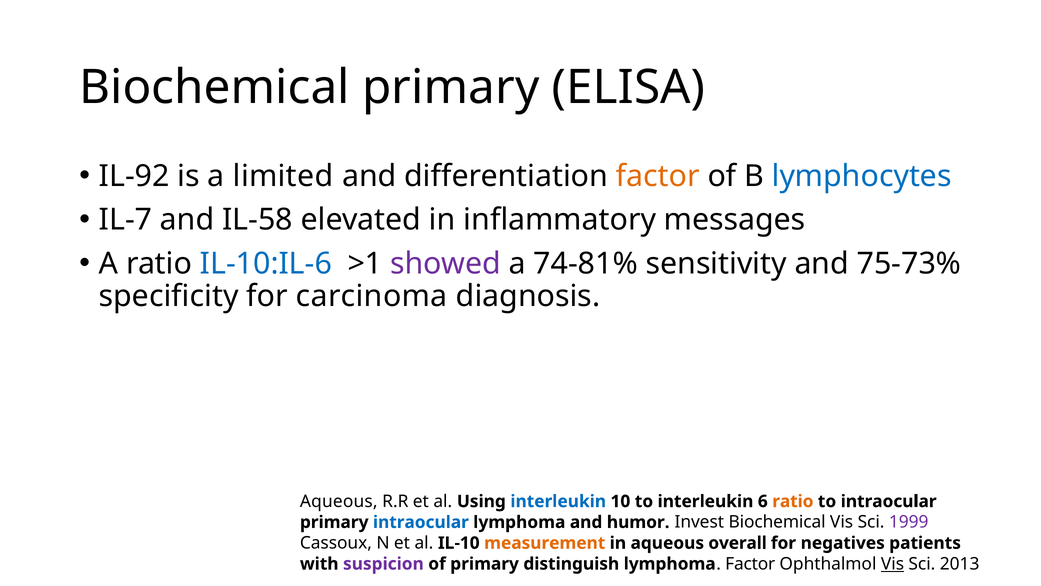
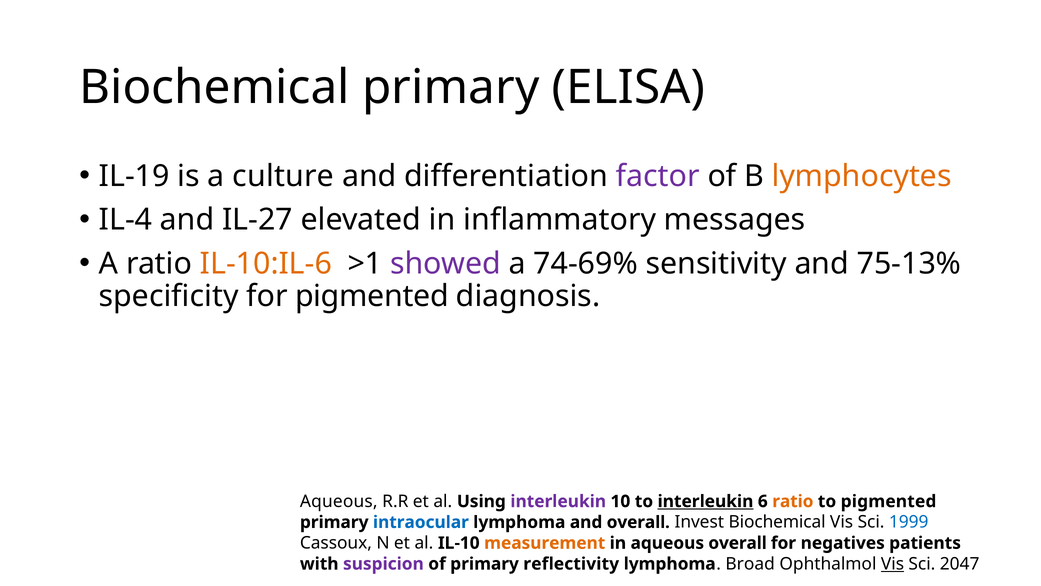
IL-92: IL-92 -> IL-19
limited: limited -> culture
factor at (658, 176) colour: orange -> purple
lymphocytes colour: blue -> orange
IL-7: IL-7 -> IL-4
IL-58: IL-58 -> IL-27
IL-10:IL-6 colour: blue -> orange
74-81%: 74-81% -> 74-69%
75-73%: 75-73% -> 75-13%
for carcinoma: carcinoma -> pigmented
interleukin at (558, 501) colour: blue -> purple
interleukin at (705, 501) underline: none -> present
to intraocular: intraocular -> pigmented
and humor: humor -> overall
1999 colour: purple -> blue
distinguish: distinguish -> reflectivity
lymphoma Factor: Factor -> Broad
2013: 2013 -> 2047
